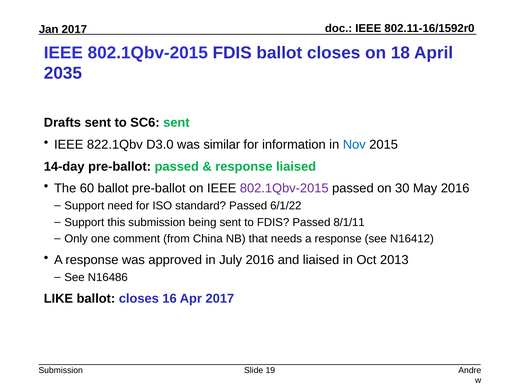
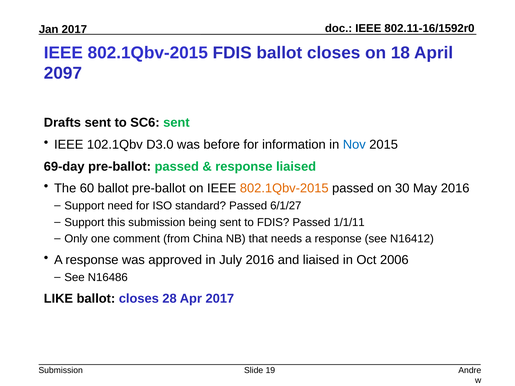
2035: 2035 -> 2097
822.1Qbv: 822.1Qbv -> 102.1Qbv
similar: similar -> before
14-day: 14-day -> 69-day
802.1Qbv-2015 at (284, 188) colour: purple -> orange
6/1/22: 6/1/22 -> 6/1/27
8/1/11: 8/1/11 -> 1/1/11
2013: 2013 -> 2006
16: 16 -> 28
